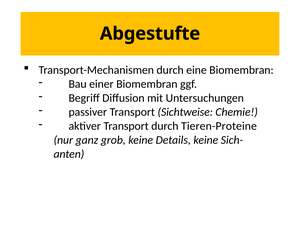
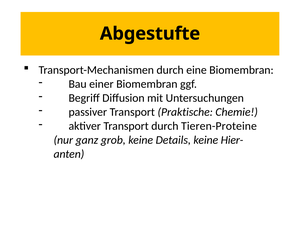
Sichtweise: Sichtweise -> Praktische
Sich-: Sich- -> Hier-
